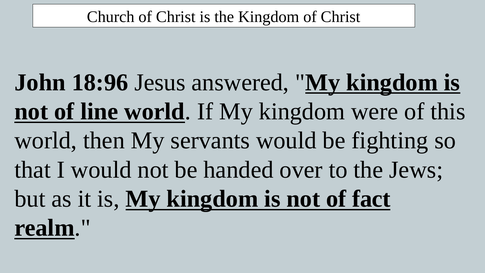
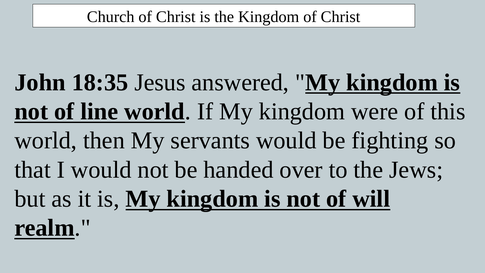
18:96: 18:96 -> 18:35
fact: fact -> will
